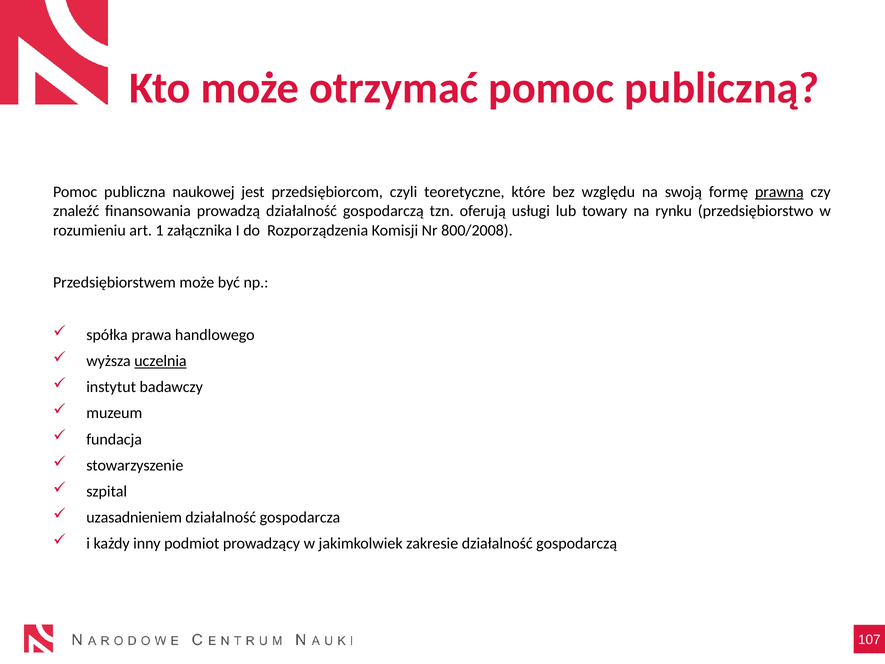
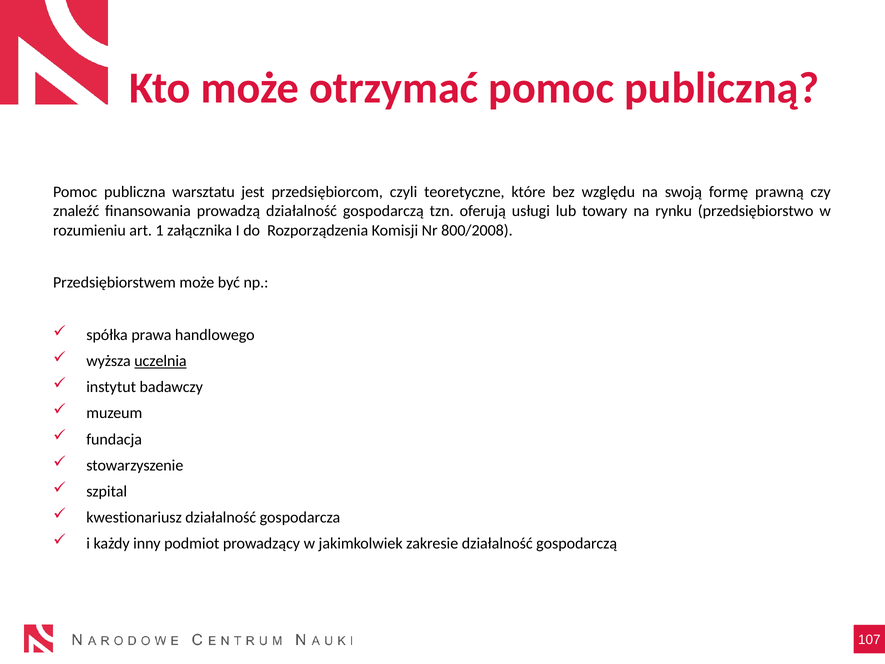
naukowej: naukowej -> warsztatu
prawną underline: present -> none
uzasadnieniem: uzasadnieniem -> kwestionariusz
